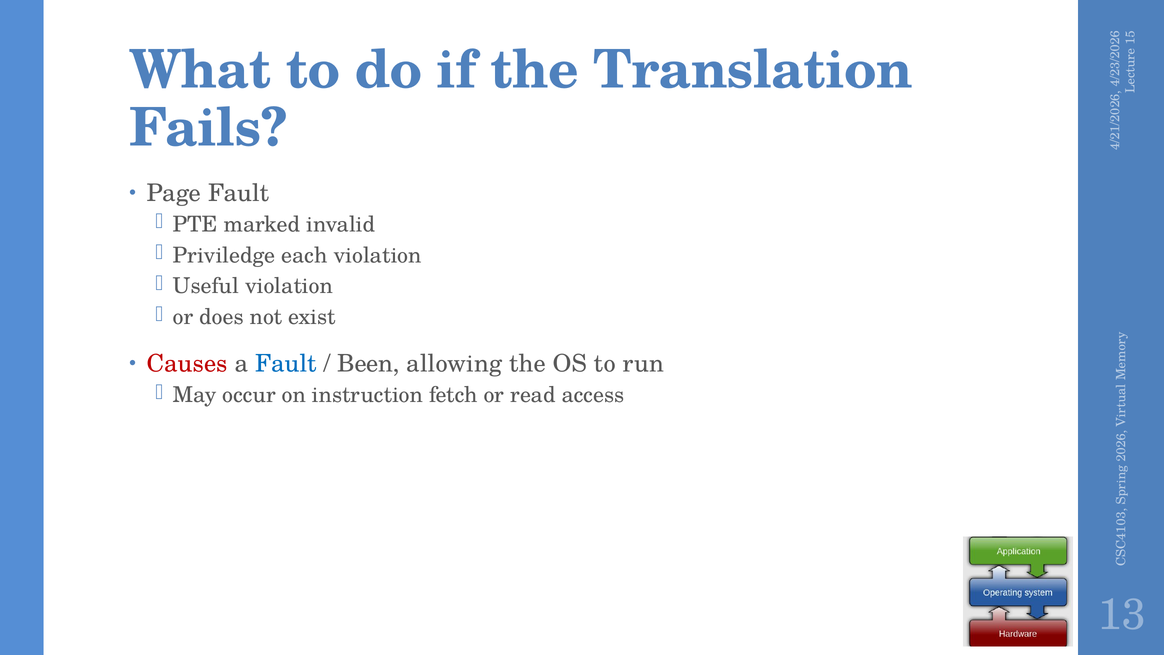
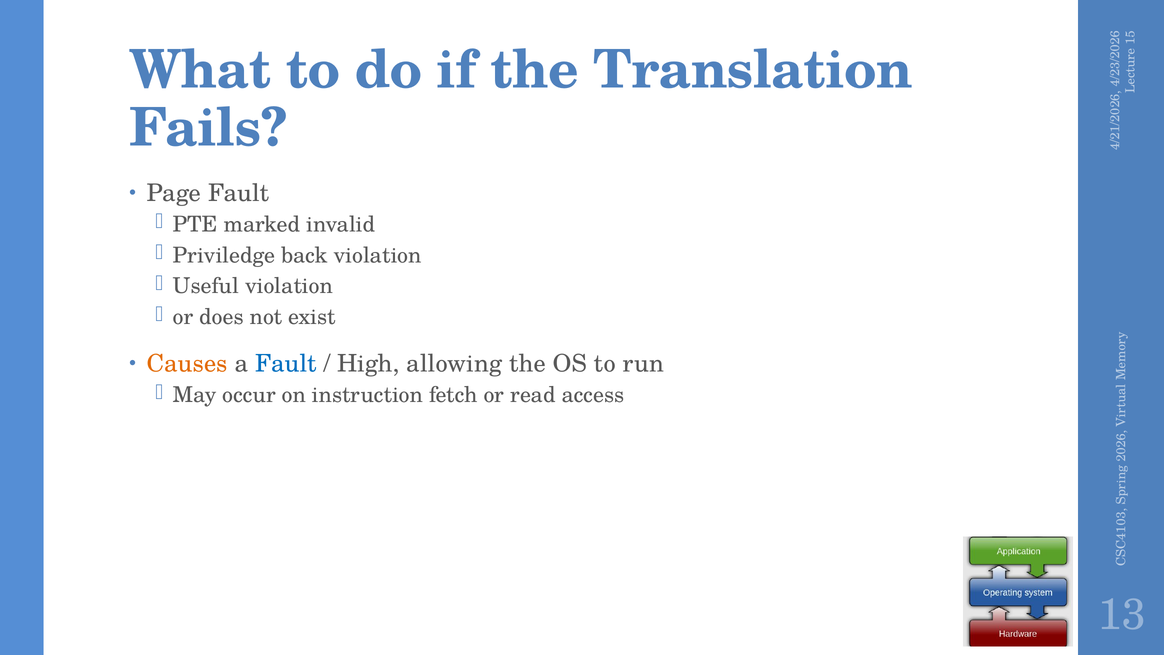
each: each -> back
Causes colour: red -> orange
Been: Been -> High
